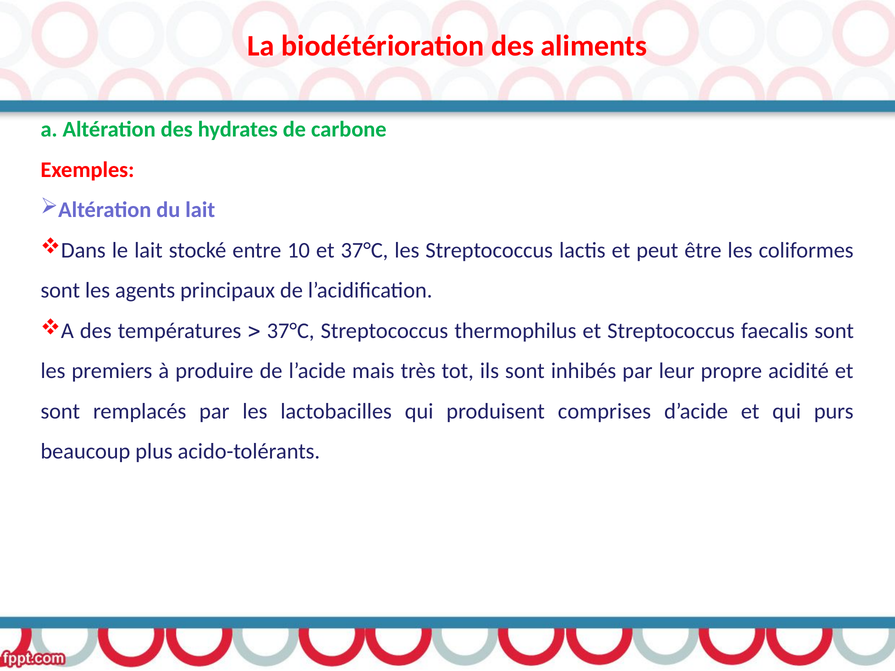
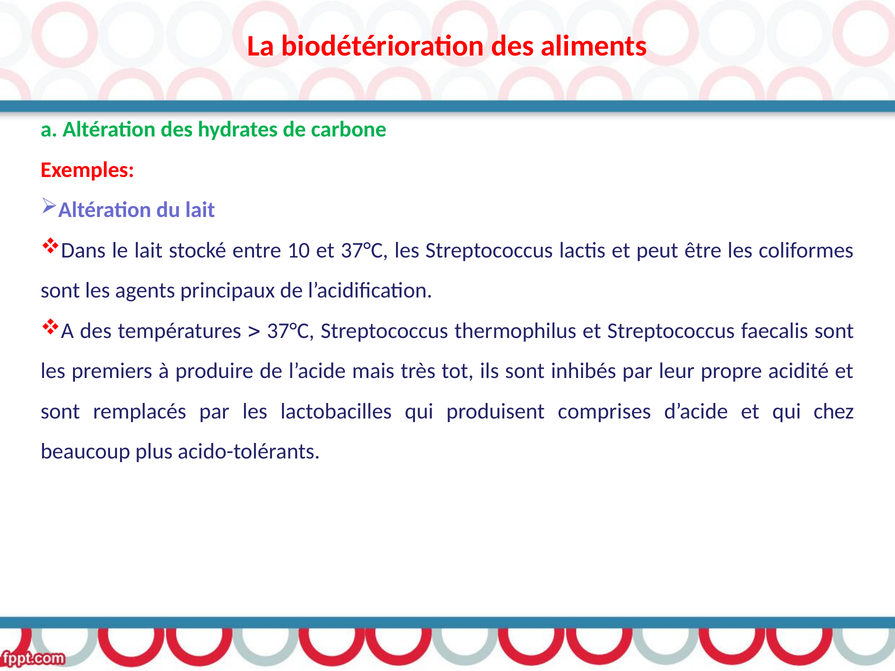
purs: purs -> chez
